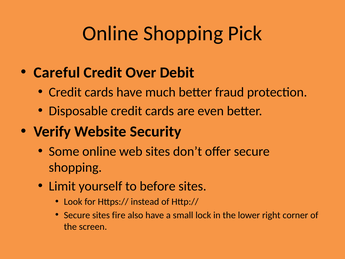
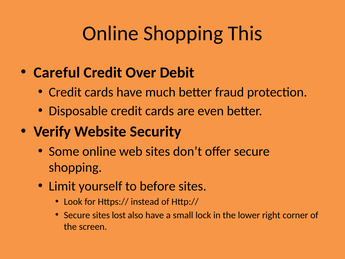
Pick: Pick -> This
fire: fire -> lost
